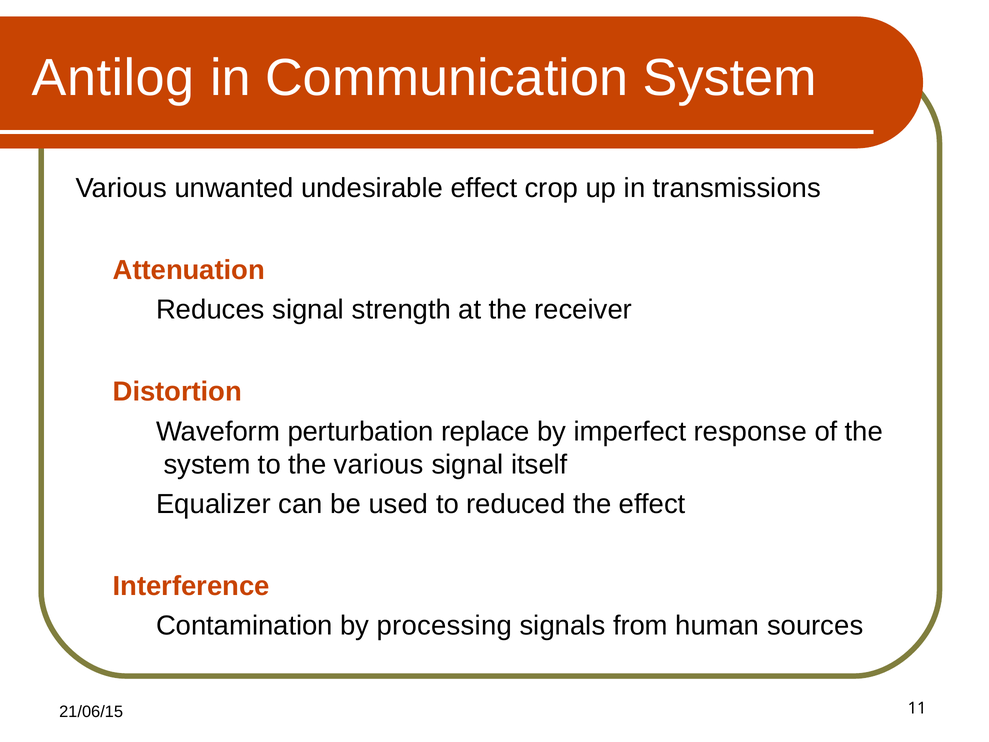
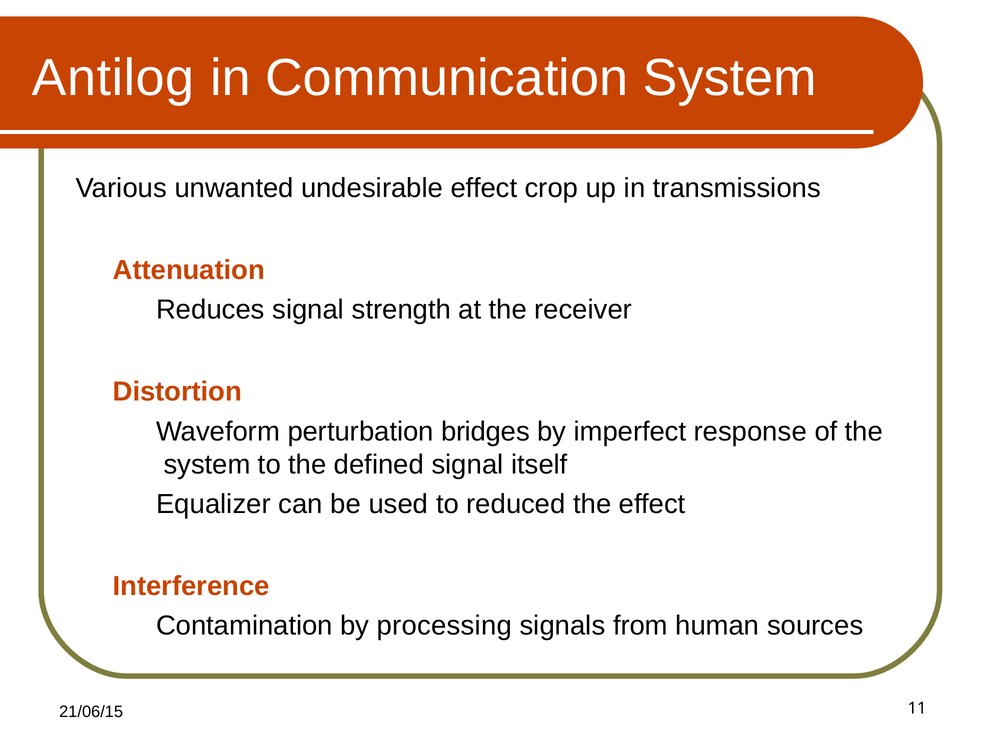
replace: replace -> bridges
the various: various -> defined
